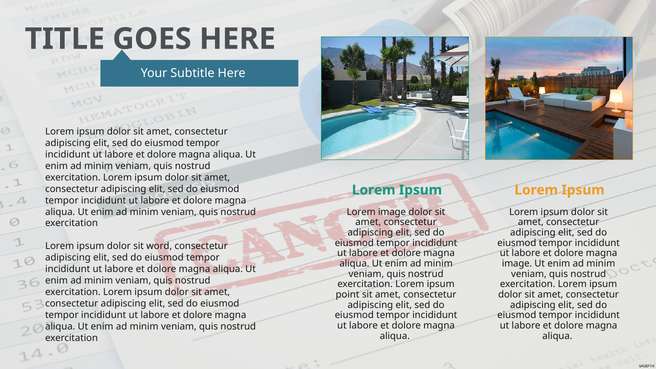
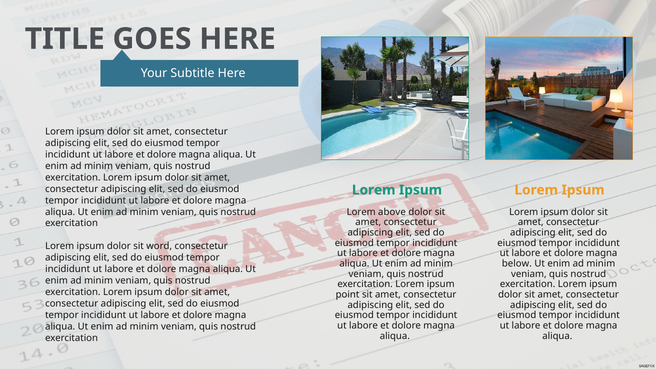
Lorem image: image -> above
image at (517, 264): image -> below
